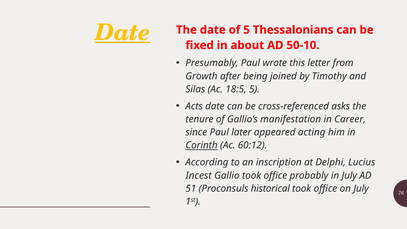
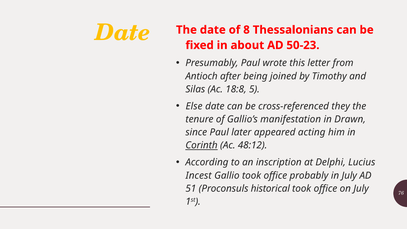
Date at (123, 32) underline: present -> none
of 5: 5 -> 8
50-10: 50-10 -> 50-23
Growth: Growth -> Antioch
18:5: 18:5 -> 18:8
Acts: Acts -> Else
asks: asks -> they
Career: Career -> Drawn
60:12: 60:12 -> 48:12
